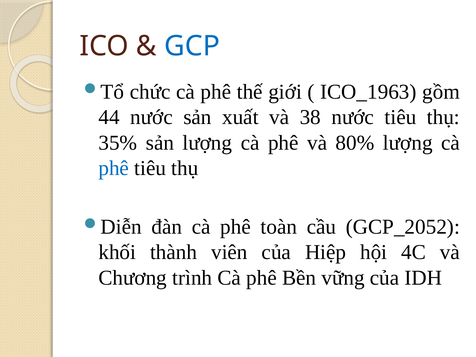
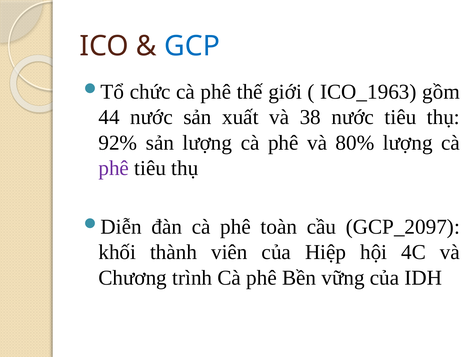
35%: 35% -> 92%
phê at (114, 168) colour: blue -> purple
GCP_2052: GCP_2052 -> GCP_2097
